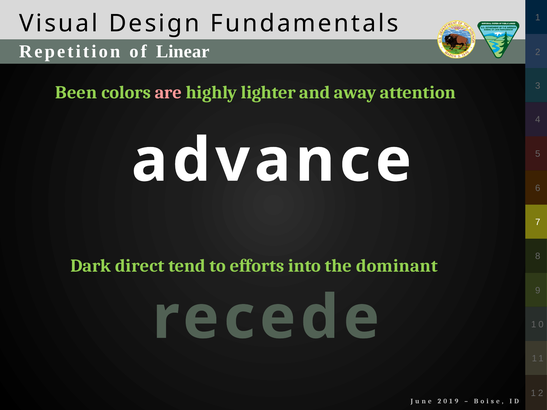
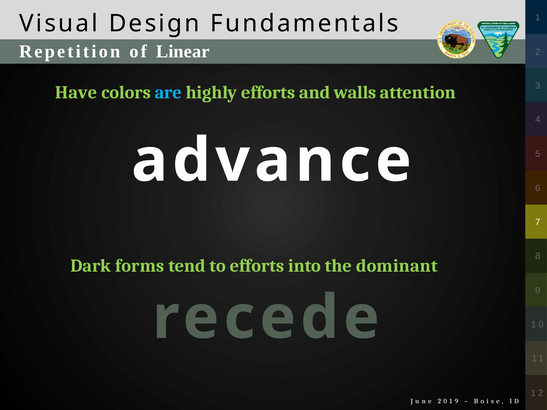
Been: Been -> Have
are colour: pink -> light blue
highly lighter: lighter -> efforts
away: away -> walls
direct: direct -> forms
